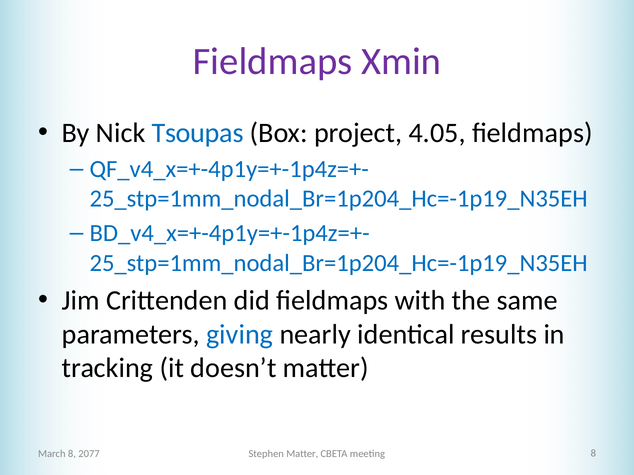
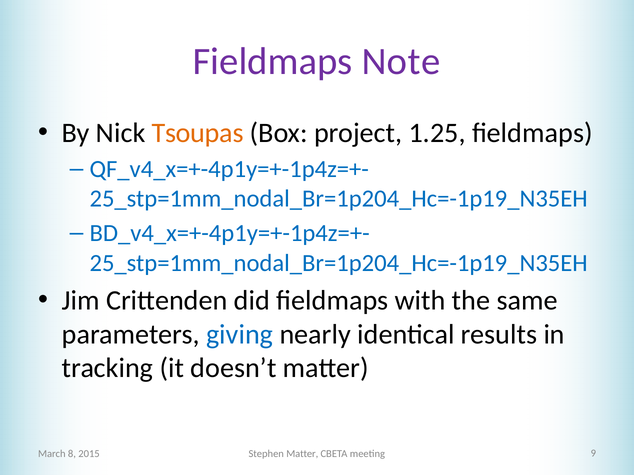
Xmin: Xmin -> Note
Tsoupas colour: blue -> orange
4.05: 4.05 -> 1.25
2077: 2077 -> 2015
meeting 8: 8 -> 9
